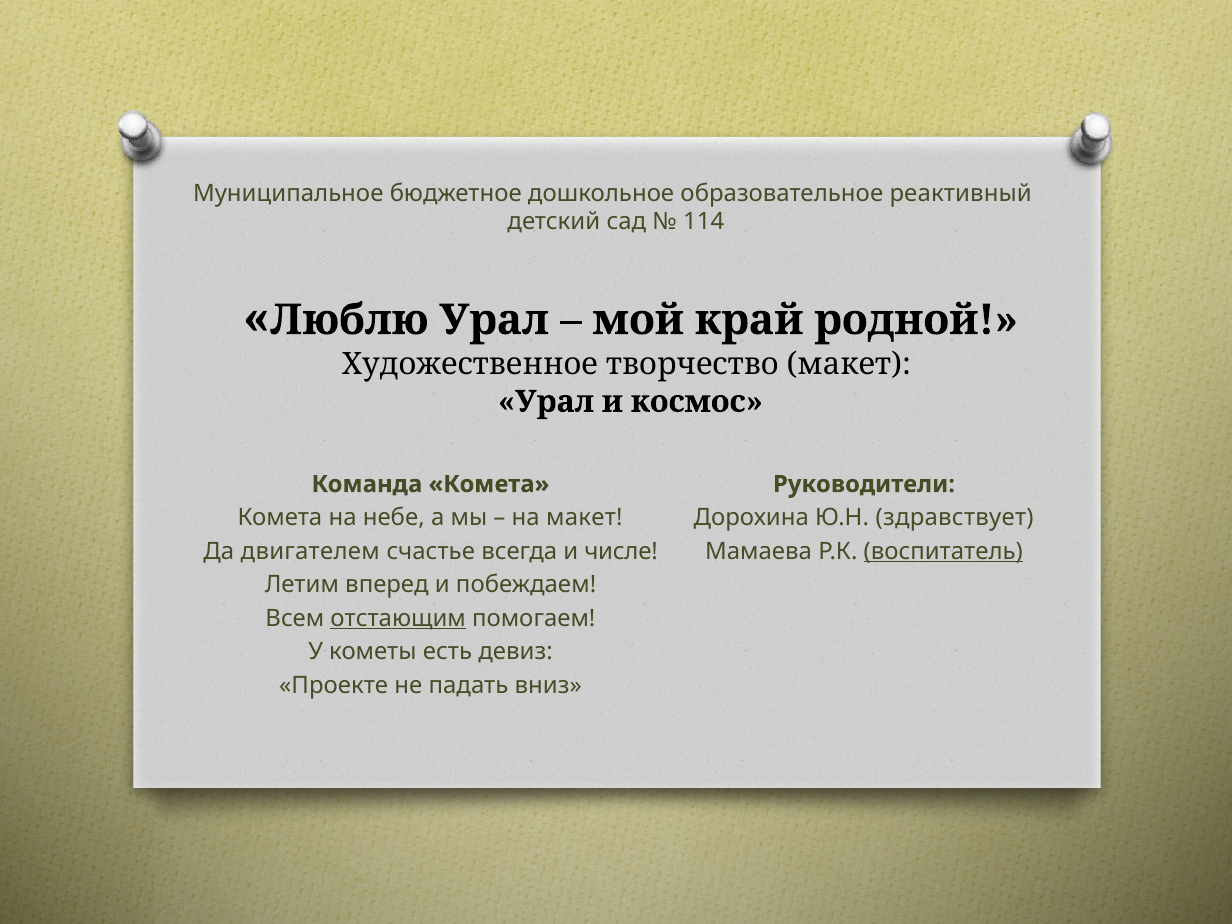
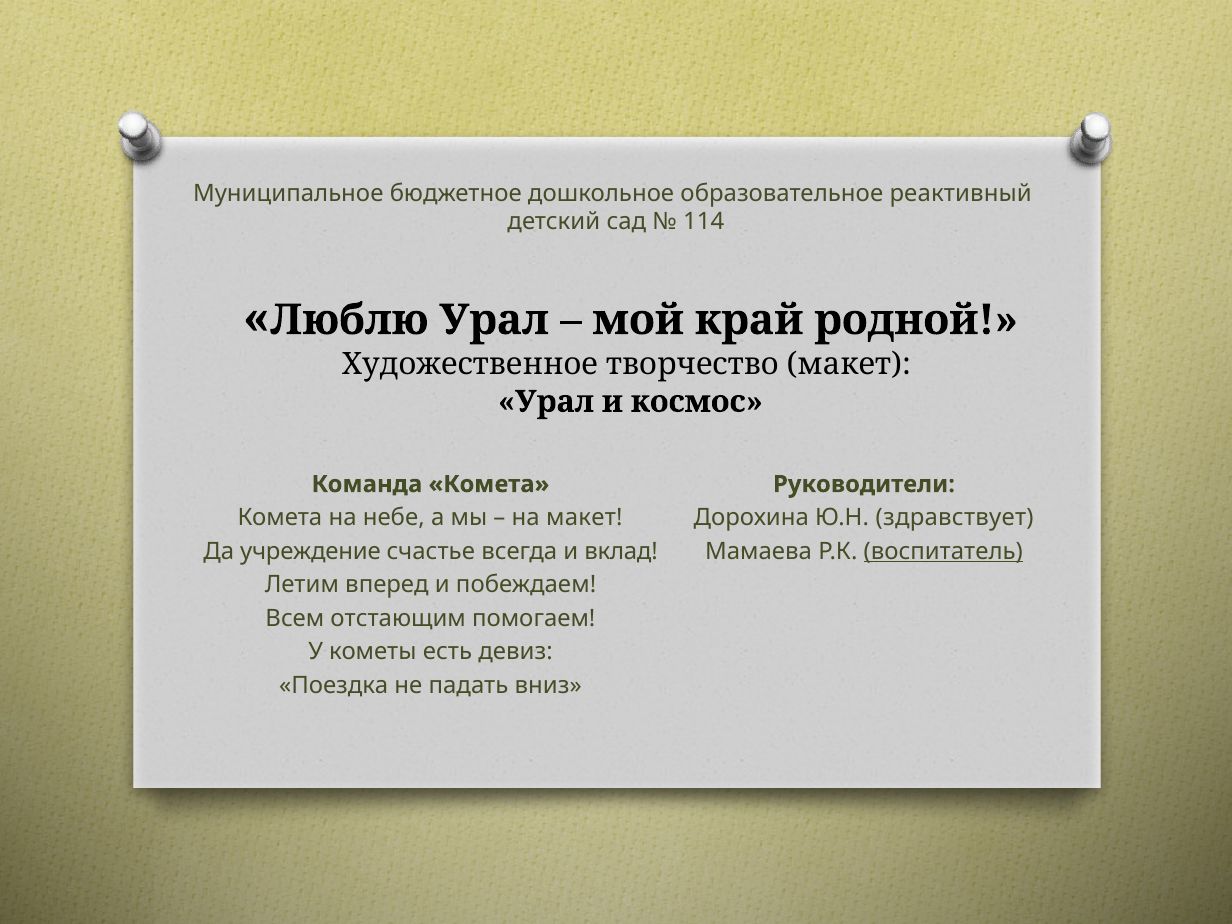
двигателем: двигателем -> учреждение
числе: числе -> вклад
отстающим underline: present -> none
Проекте: Проекте -> Поездка
